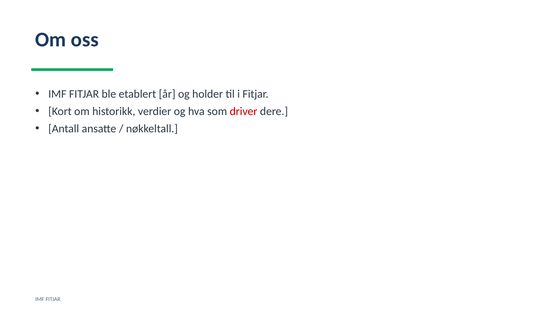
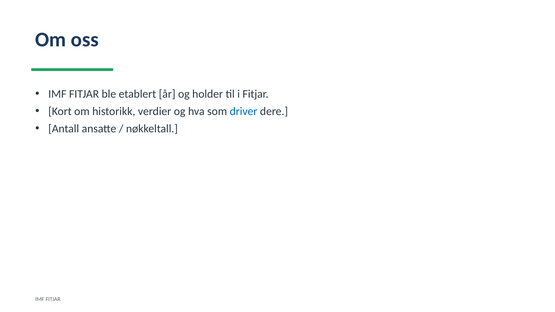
driver colour: red -> blue
